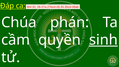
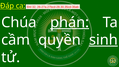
phán underline: none -> present
